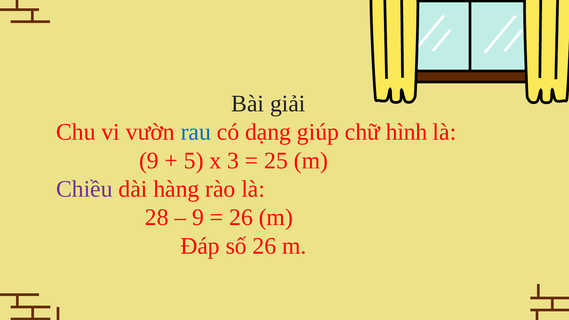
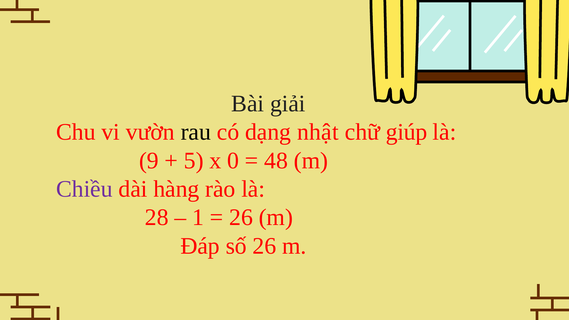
rau colour: blue -> black
giúp: giúp -> nhật
hình: hình -> giúp
3: 3 -> 0
25: 25 -> 48
9 at (198, 217): 9 -> 1
